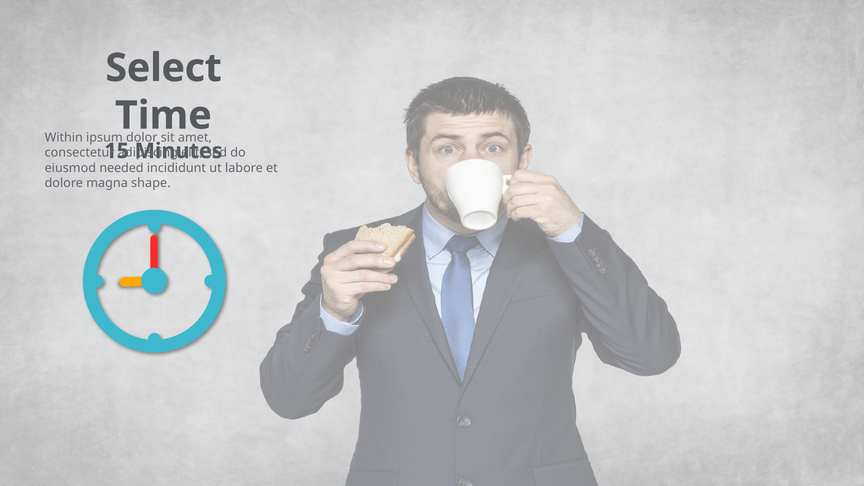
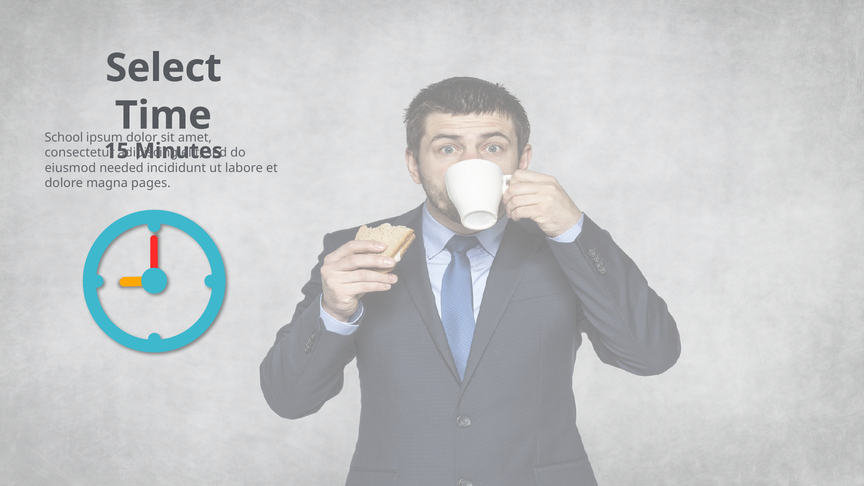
Within: Within -> School
shape: shape -> pages
